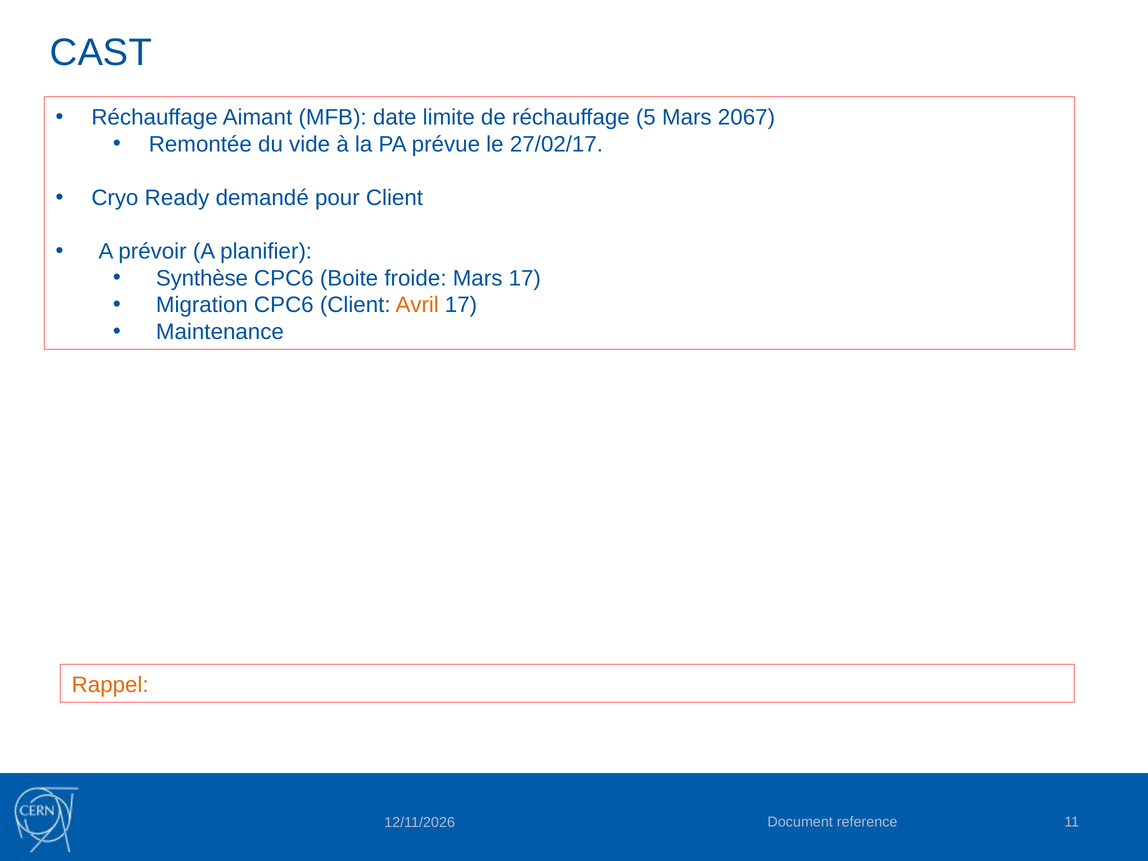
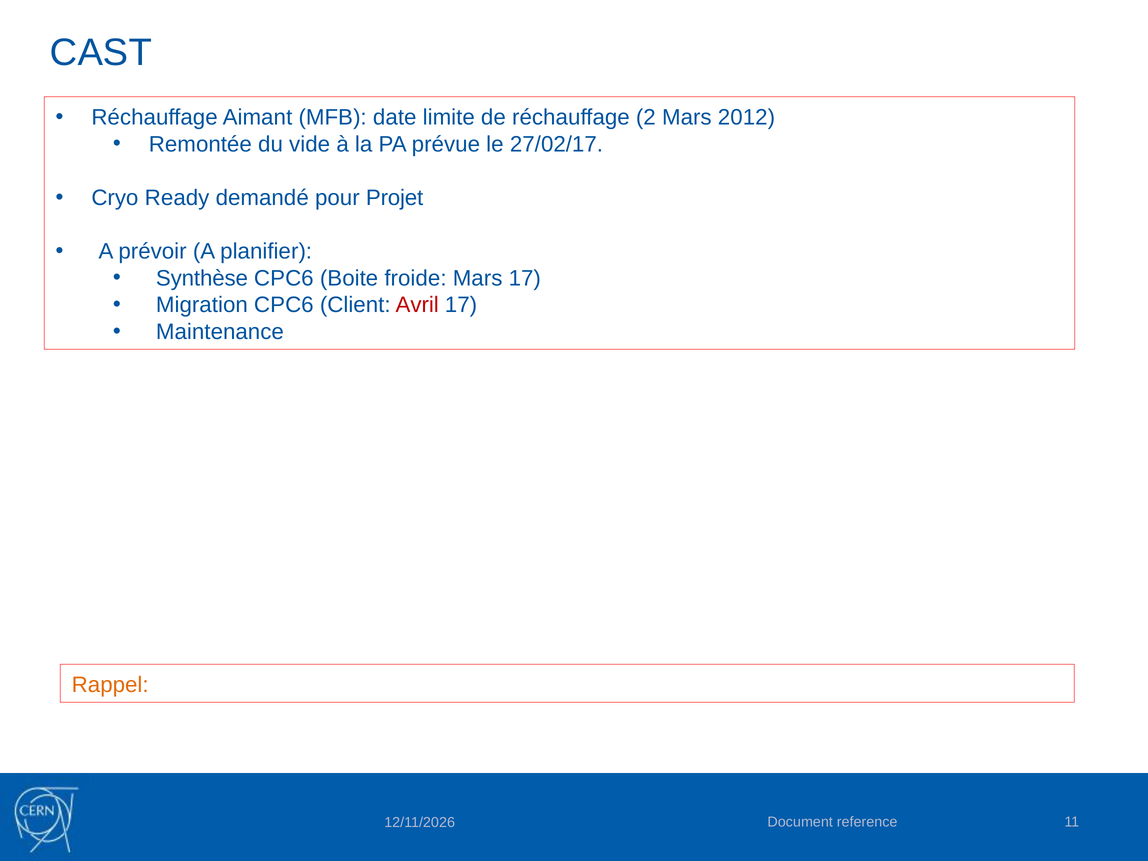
5: 5 -> 2
2067: 2067 -> 2012
pour Client: Client -> Projet
Avril colour: orange -> red
